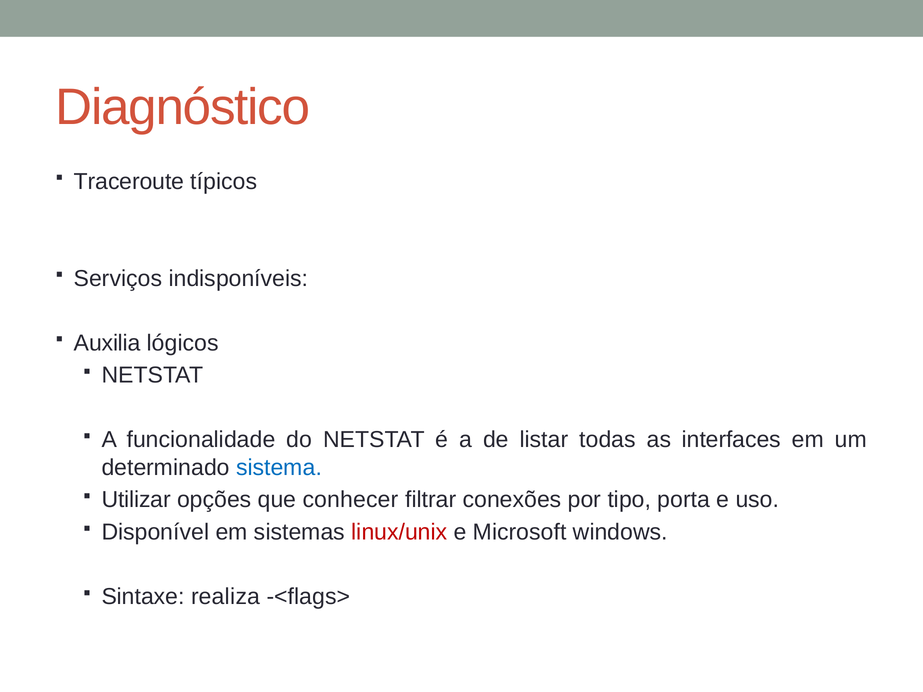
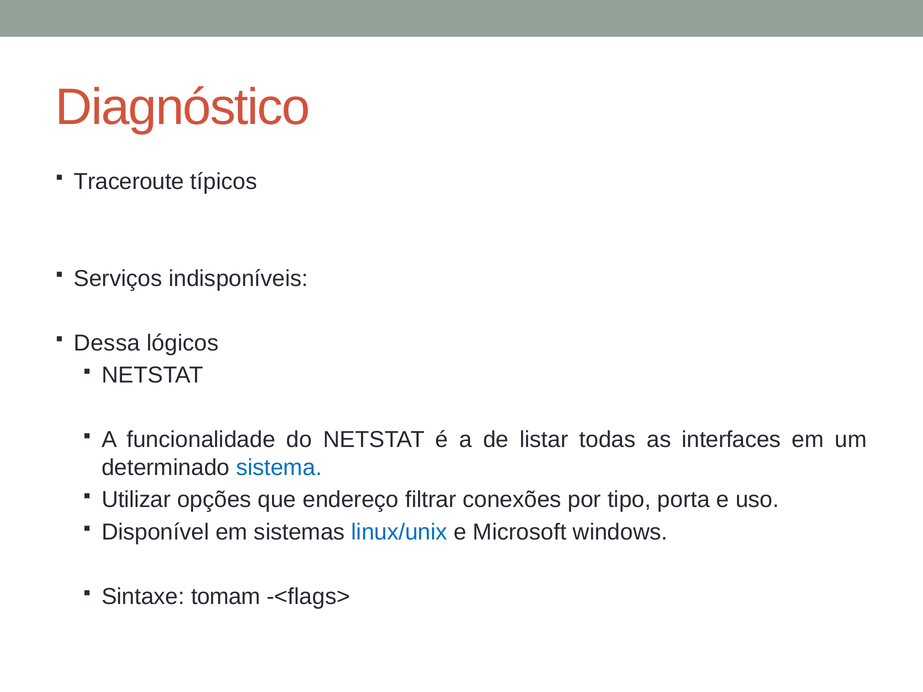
Auxilia: Auxilia -> Dessa
conhecer: conhecer -> endereço
linux/unix colour: red -> blue
realiza: realiza -> tomam
